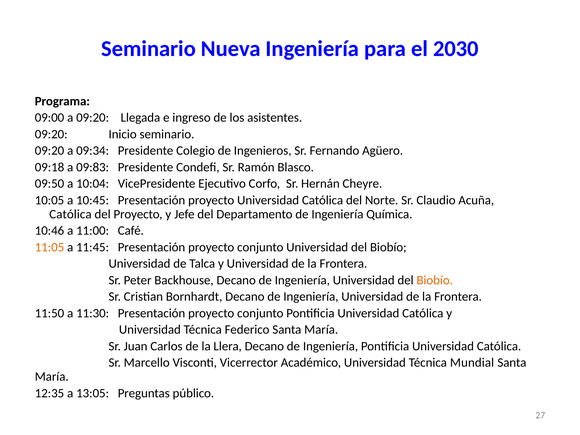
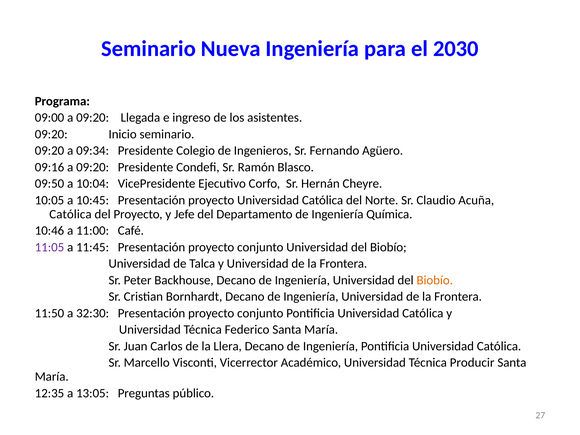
09:18: 09:18 -> 09:16
09:83 at (93, 167): 09:83 -> 09:20
11:05 colour: orange -> purple
11:30: 11:30 -> 32:30
Mundial: Mundial -> Producir
